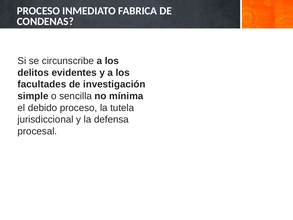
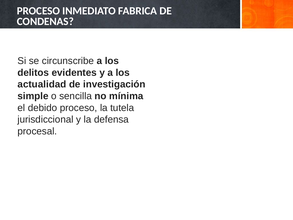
facultades: facultades -> actualidad
